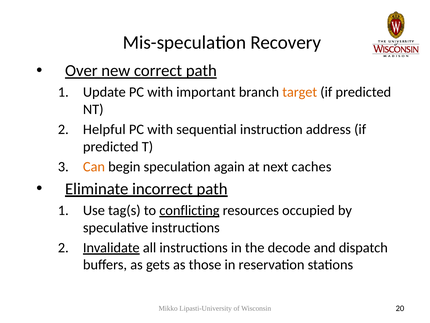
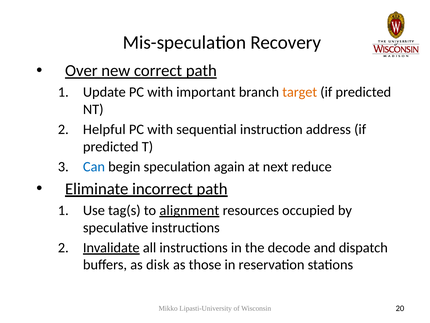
Can colour: orange -> blue
caches: caches -> reduce
conflicting: conflicting -> alignment
gets: gets -> disk
